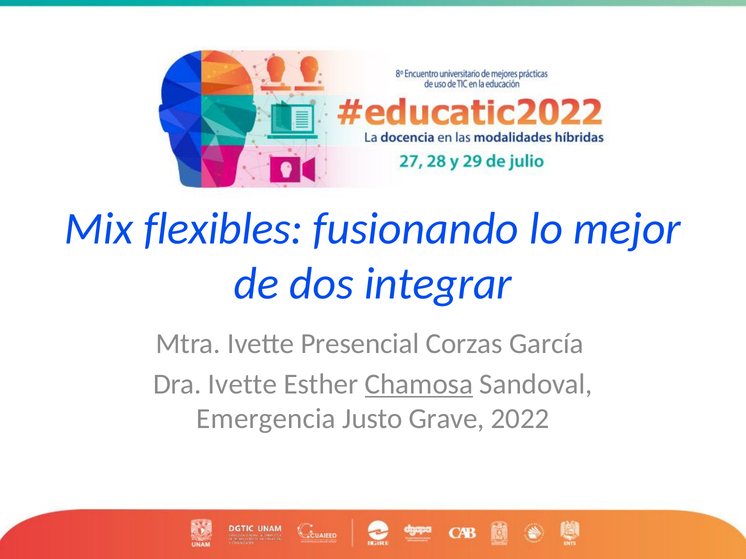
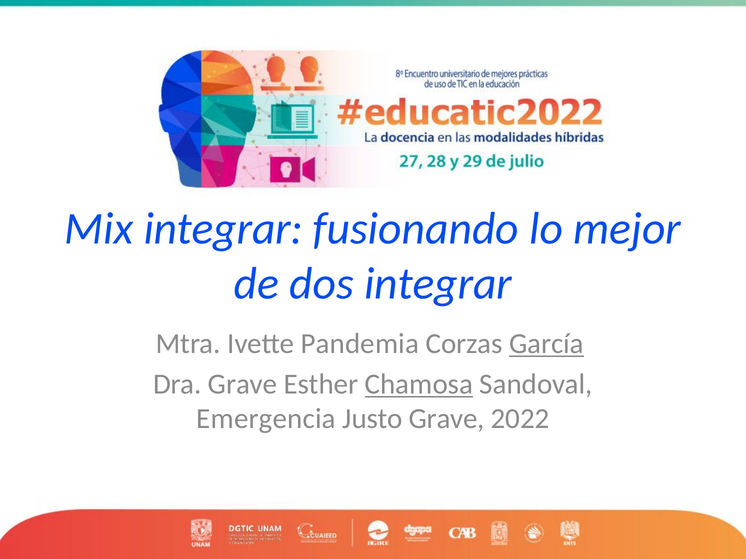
Mix flexibles: flexibles -> integrar
Presencial: Presencial -> Pandemia
García underline: none -> present
Dra Ivette: Ivette -> Grave
